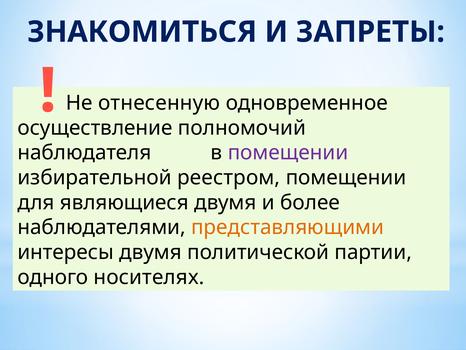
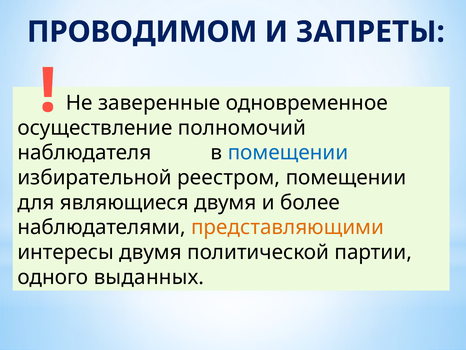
ЗНАКОМИТЬСЯ: ЗНАКОМИТЬСЯ -> ПРОВОДИМОМ
отнесенную: отнесенную -> заверенные
помещении at (288, 153) colour: purple -> blue
носителях: носителях -> выданных
